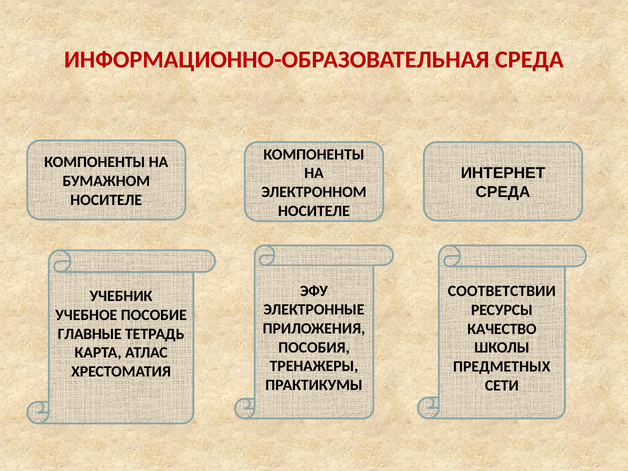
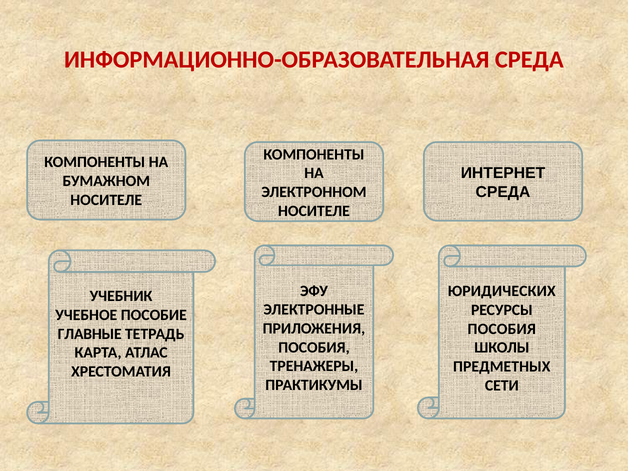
СООТВЕТСТВИИ: СООТВЕТСТВИИ -> ЮРИДИЧЕСКИХ
КАЧЕСТВО at (502, 329): КАЧЕСТВО -> ПОСОБИЯ
